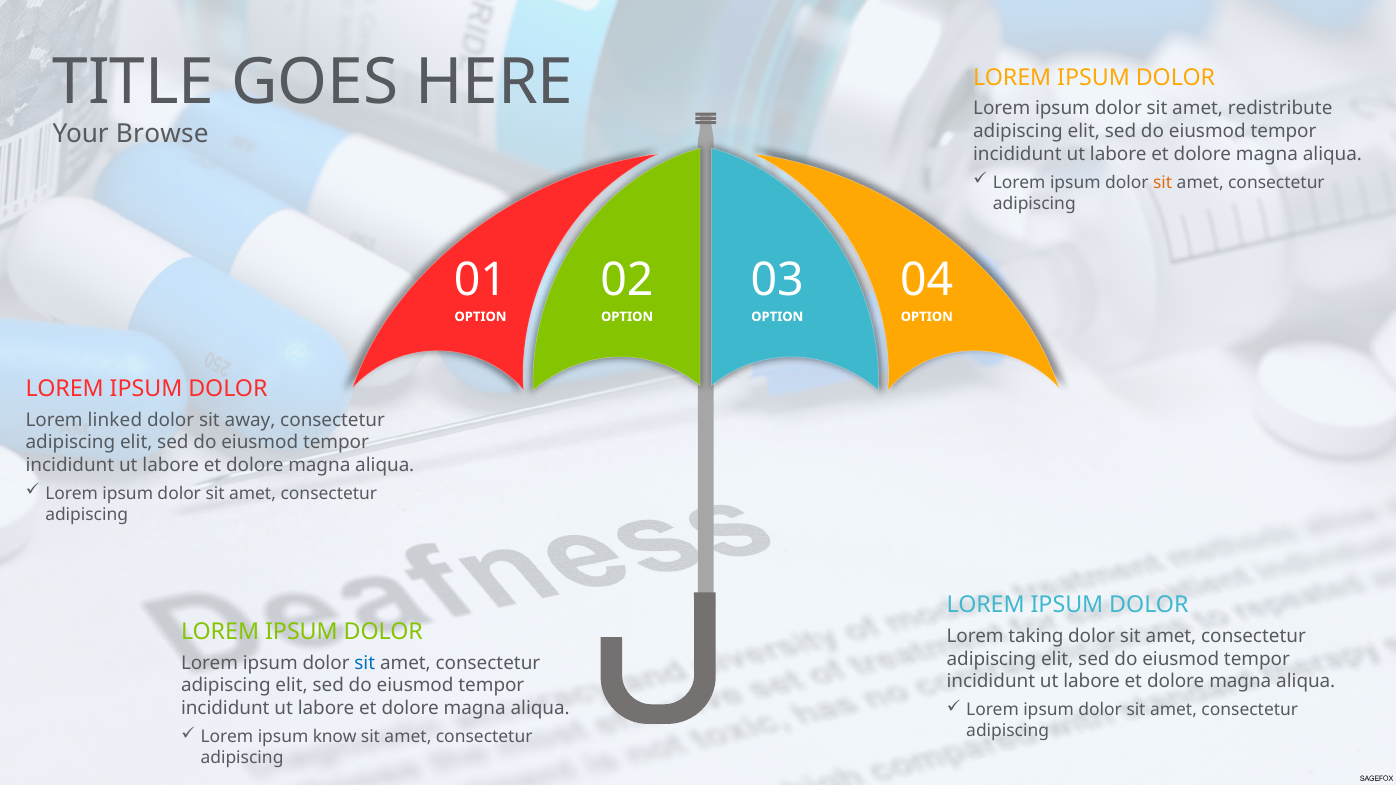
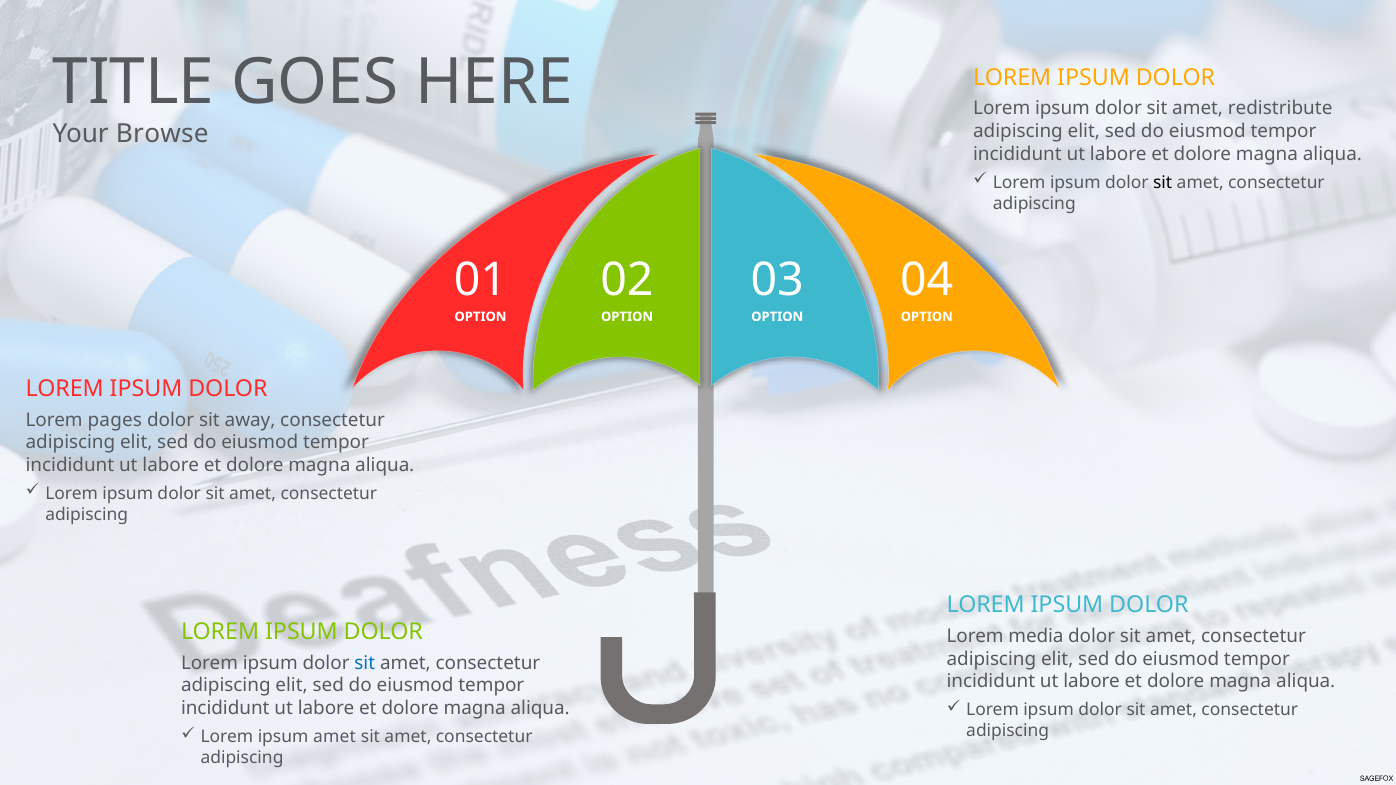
sit at (1163, 183) colour: orange -> black
linked: linked -> pages
taking: taking -> media
ipsum know: know -> amet
